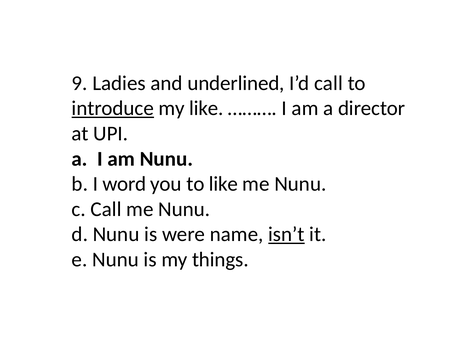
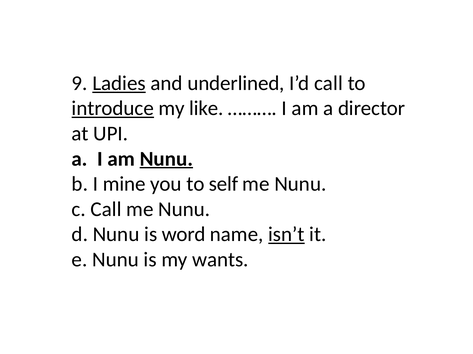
Ladies underline: none -> present
Nunu at (166, 159) underline: none -> present
word: word -> mine
to like: like -> self
were: were -> word
things: things -> wants
